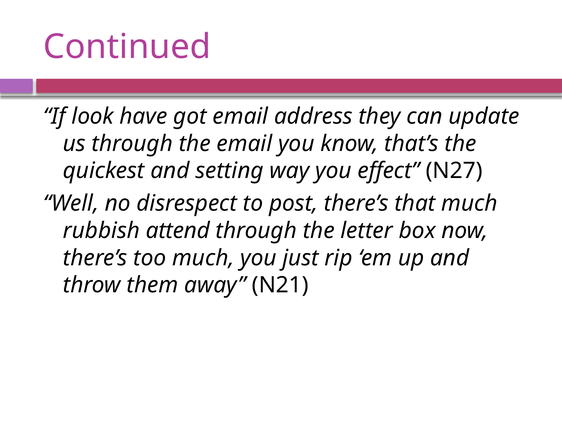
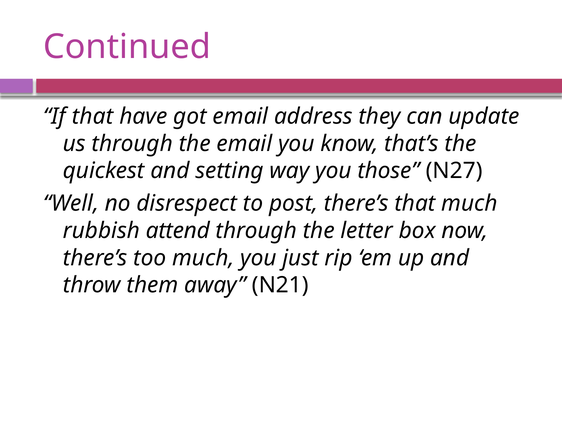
If look: look -> that
effect: effect -> those
